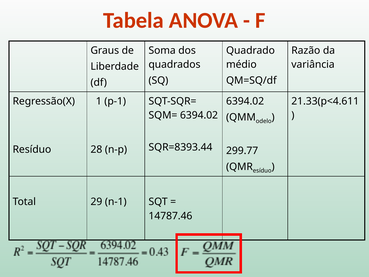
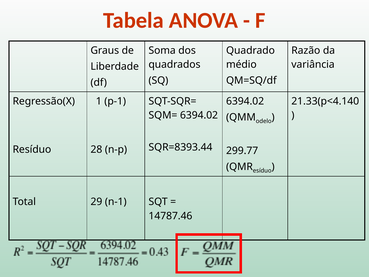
21.33(p<4.611: 21.33(p<4.611 -> 21.33(p<4.140
